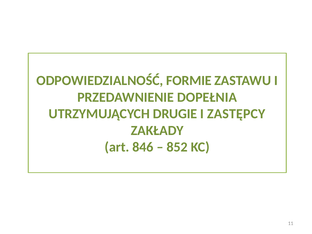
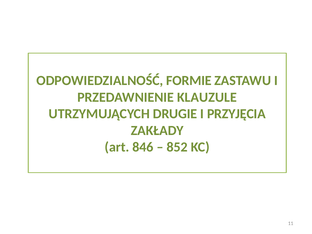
DOPEŁNIA: DOPEŁNIA -> KLAUZULE
ZASTĘPCY: ZASTĘPCY -> PRZYJĘCIA
